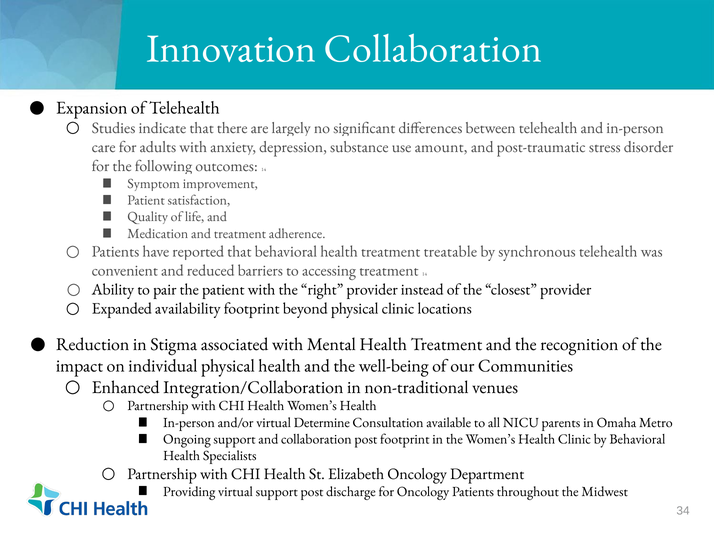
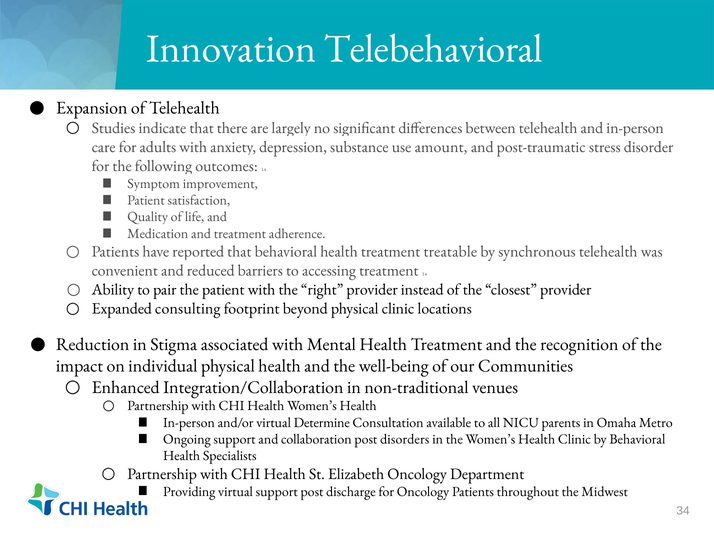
Innovation Collaboration: Collaboration -> Telebehavioral
availability: availability -> consulting
post footprint: footprint -> disorders
